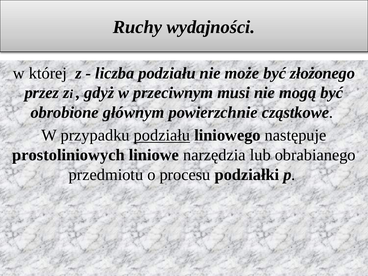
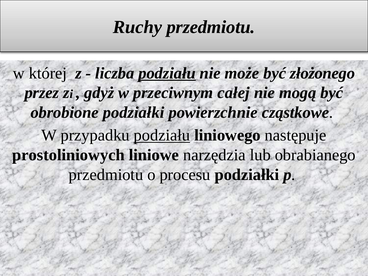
Ruchy wydajności: wydajności -> przedmiotu
podziału at (167, 73) underline: none -> present
musi: musi -> całej
obrobione głównym: głównym -> podziałki
